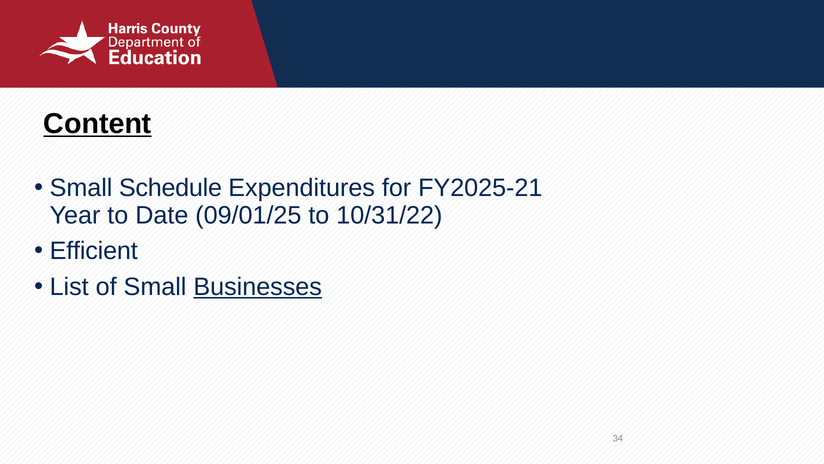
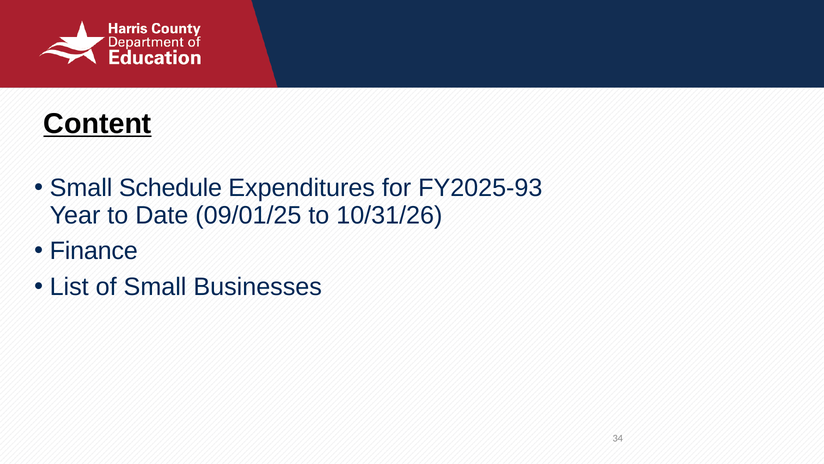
FY2025-21: FY2025-21 -> FY2025-93
10/31/22: 10/31/22 -> 10/31/26
Efficient: Efficient -> Finance
Businesses underline: present -> none
